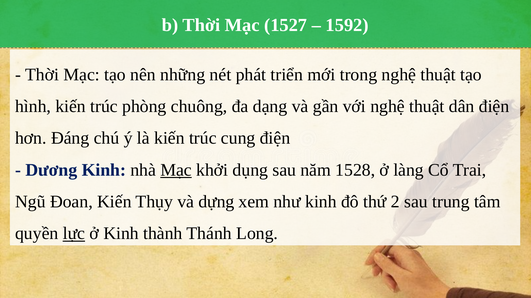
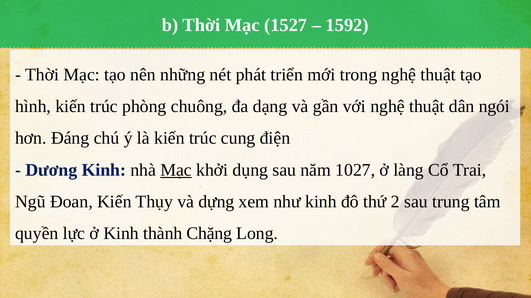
dân điện: điện -> ngói
1528: 1528 -> 1027
lực underline: present -> none
Thánh: Thánh -> Chặng
